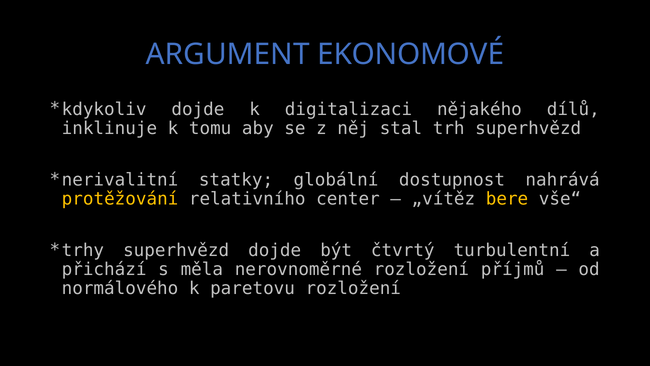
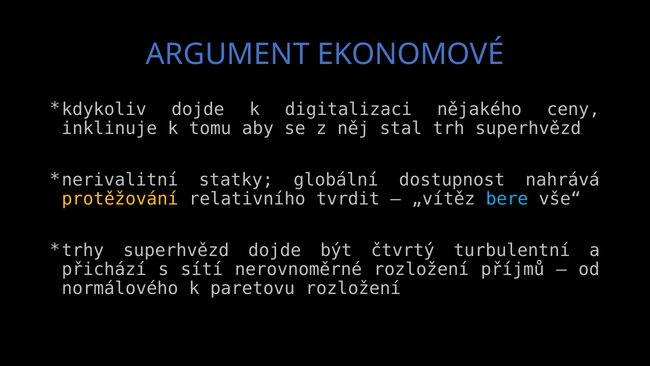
dílů: dílů -> ceny
center: center -> tvrdit
bere colour: yellow -> light blue
měla: měla -> sítí
